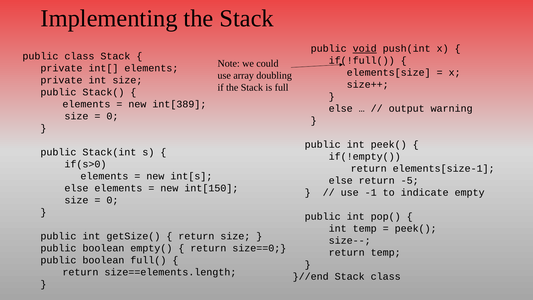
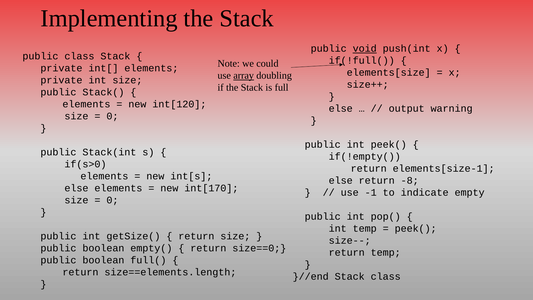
array underline: none -> present
int[389: int[389 -> int[120
-5: -5 -> -8
int[150: int[150 -> int[170
